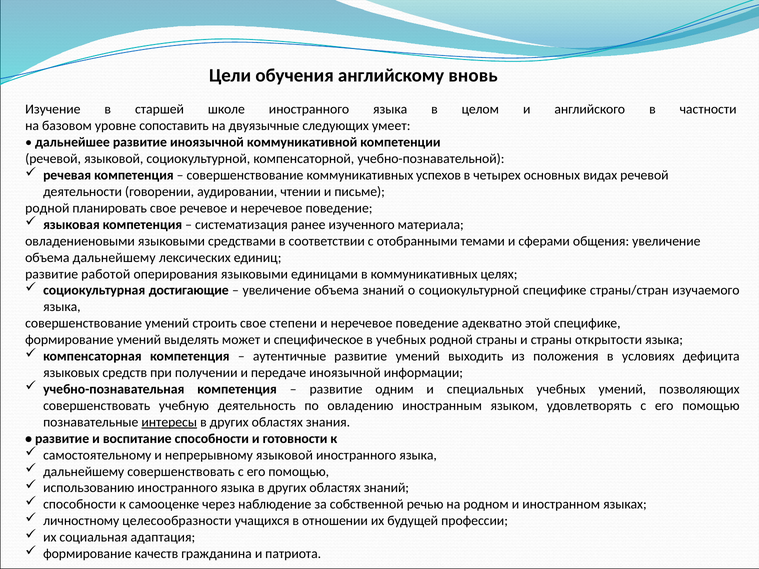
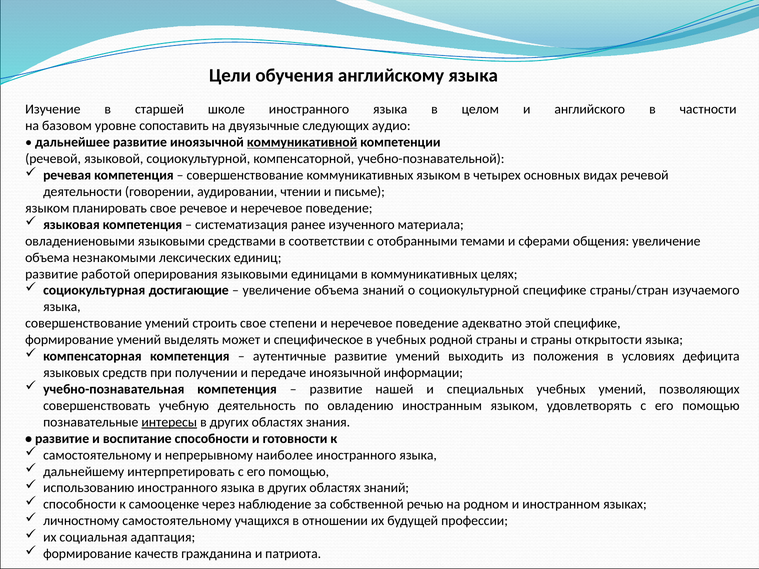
английскому вновь: вновь -> языка
умеет: умеет -> аудио
коммуникативной underline: none -> present
коммуникативных успехов: успехов -> языком
родной at (47, 208): родной -> языком
объема дальнейшему: дальнейшему -> незнакомыми
одним: одним -> нашей
непрерывному языковой: языковой -> наиболее
дальнейшему совершенствовать: совершенствовать -> интерпретировать
личностному целесообразности: целесообразности -> самостоятельному
